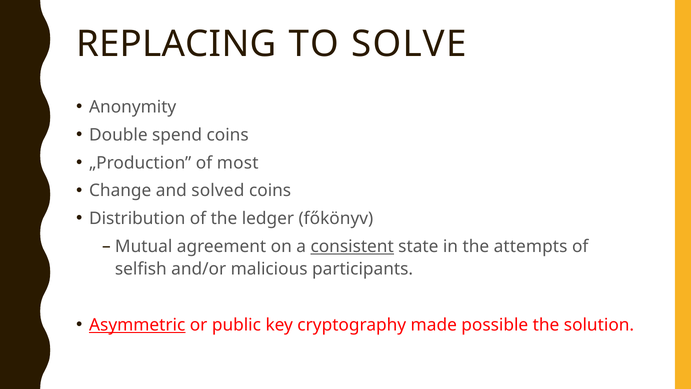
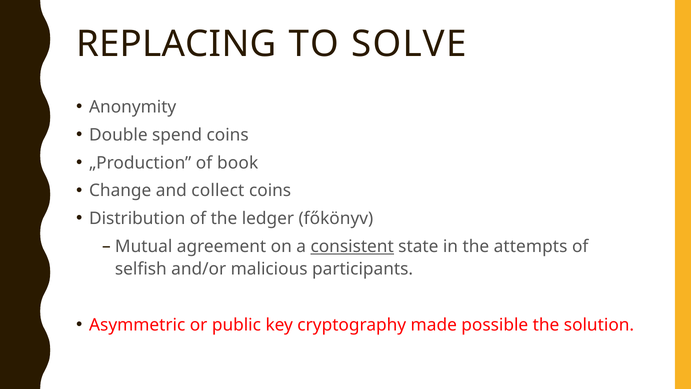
most: most -> book
solved: solved -> collect
Asymmetric underline: present -> none
